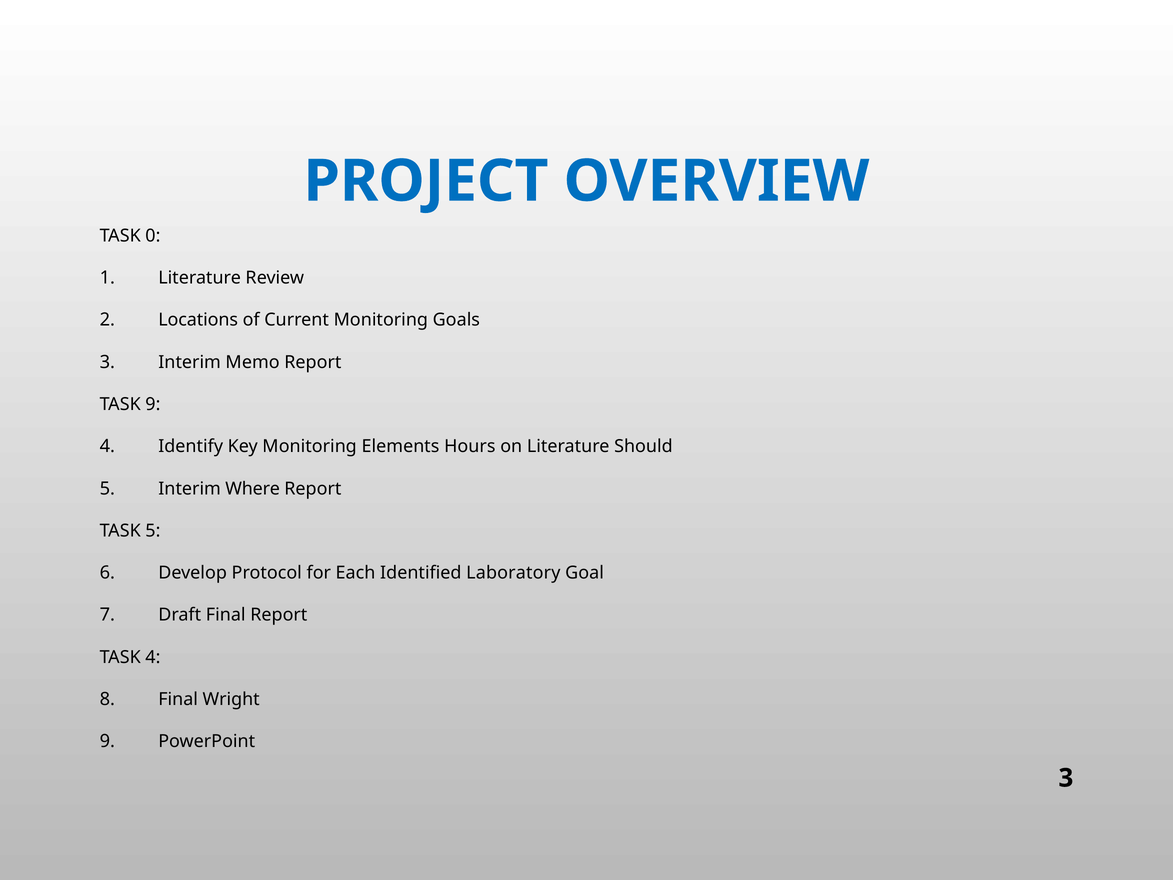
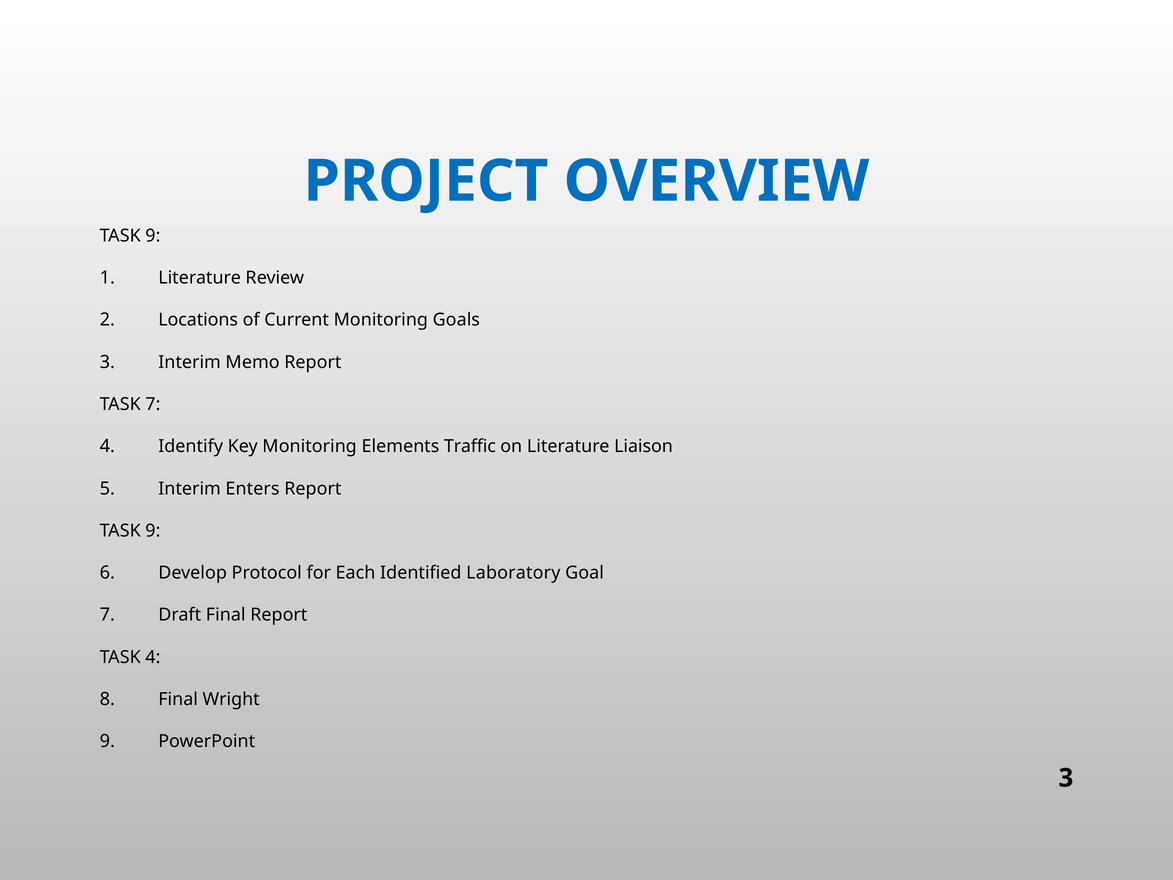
0 at (153, 236): 0 -> 9
TASK 9: 9 -> 7
Hours: Hours -> Traffic
Should: Should -> Liaison
Where: Where -> Enters
5 at (153, 531): 5 -> 9
